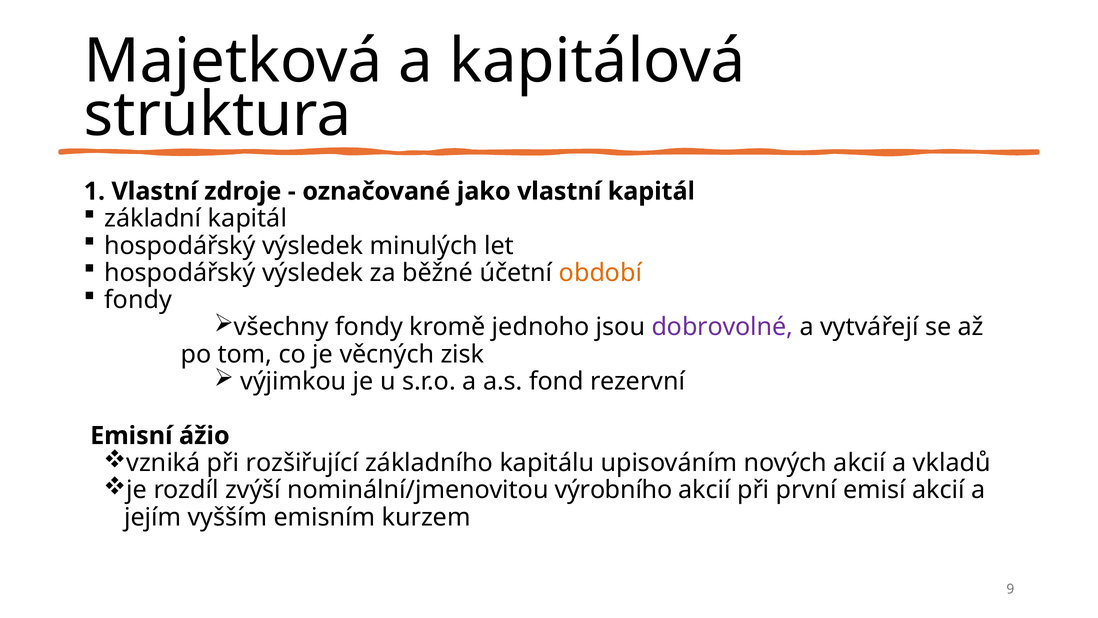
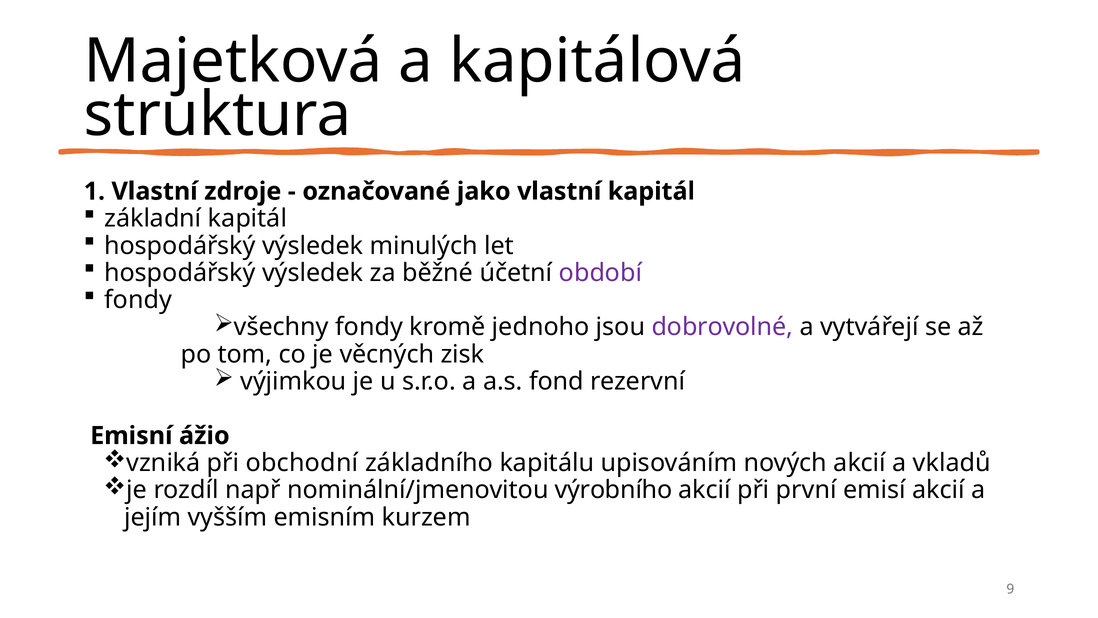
období colour: orange -> purple
rozšiřující: rozšiřující -> obchodní
zvýší: zvýší -> např
